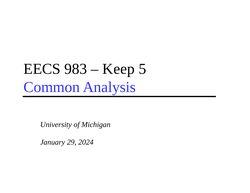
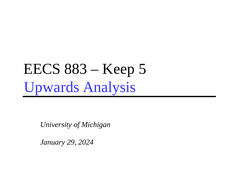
983: 983 -> 883
Common: Common -> Upwards
